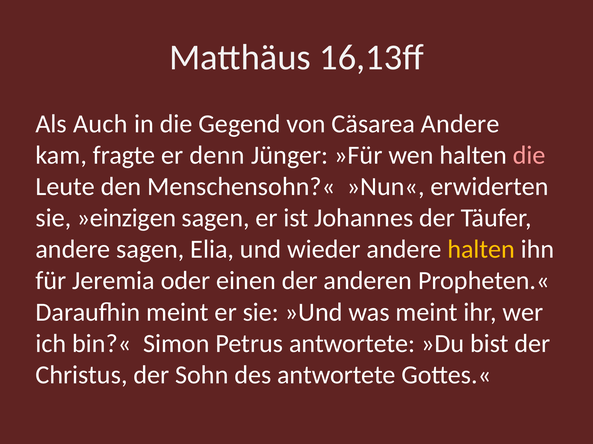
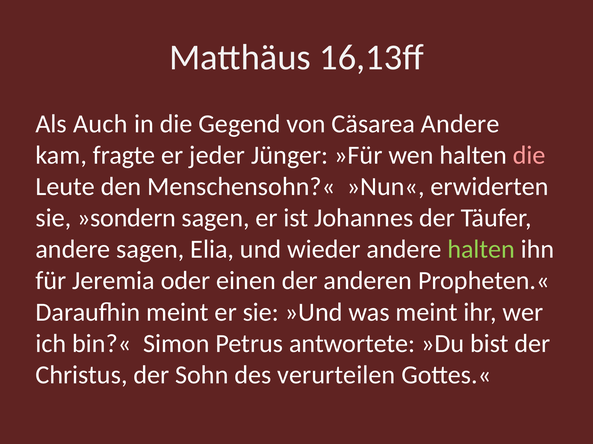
denn: denn -> jeder
»einzigen: »einzigen -> »sondern
halten at (481, 250) colour: yellow -> light green
des antwortete: antwortete -> verurteilen
